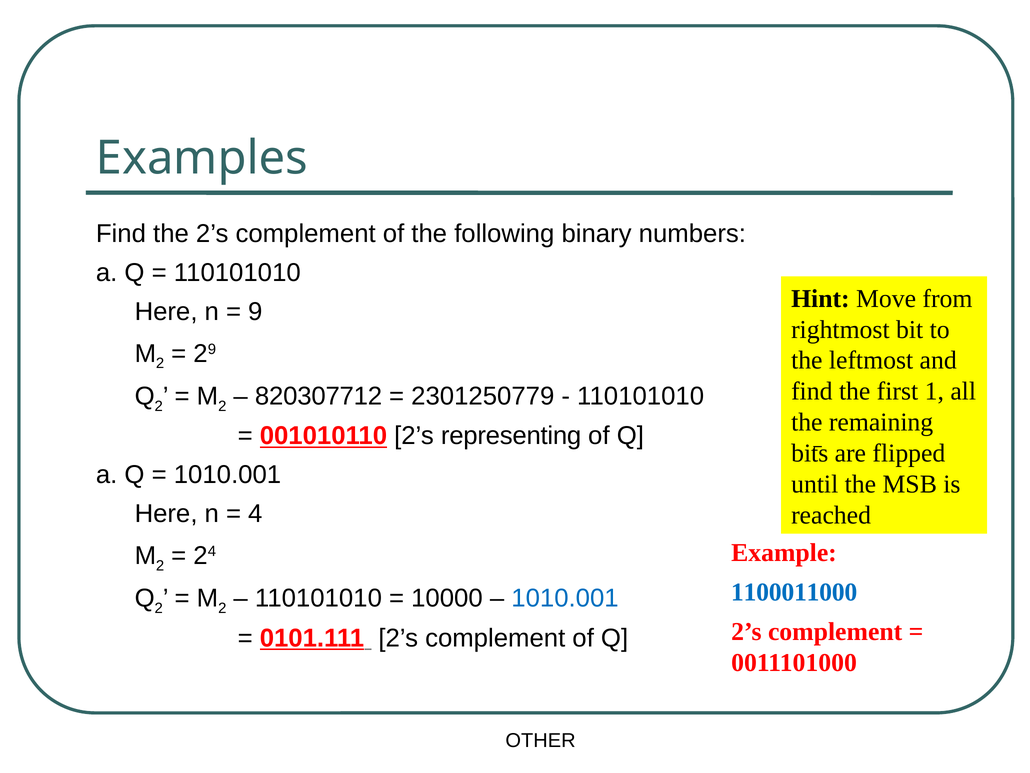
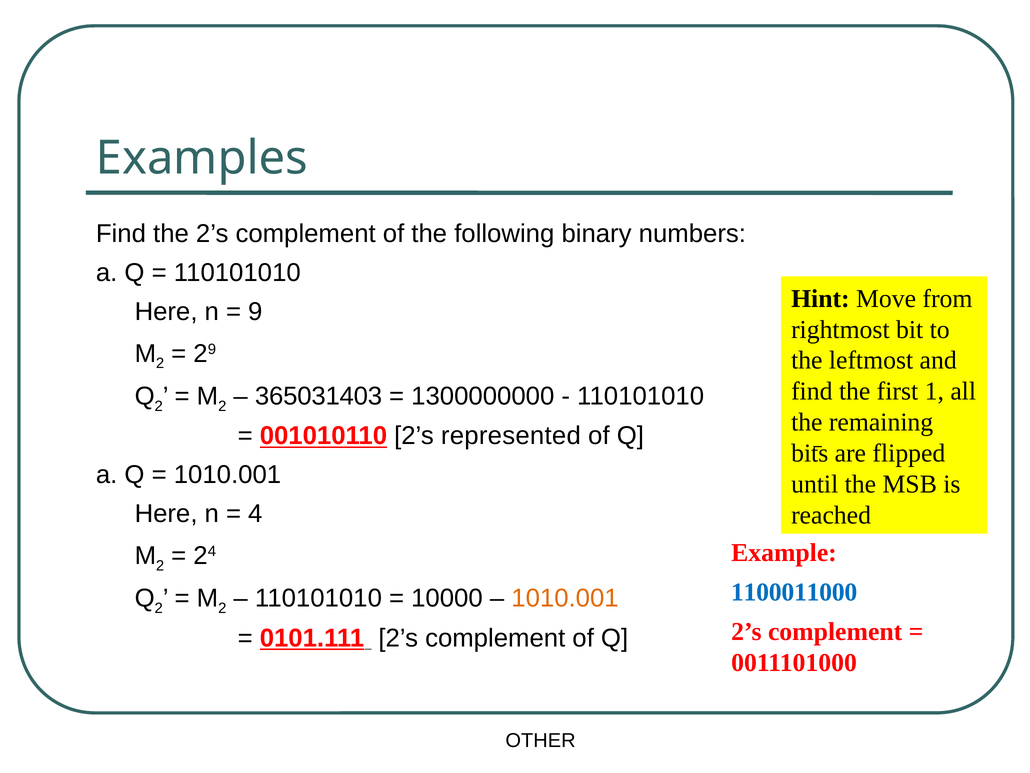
820307712: 820307712 -> 365031403
2301250779: 2301250779 -> 1300000000
representing: representing -> represented
1010.001 at (565, 598) colour: blue -> orange
